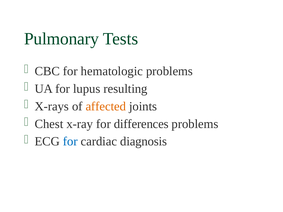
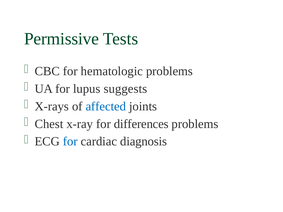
Pulmonary: Pulmonary -> Permissive
resulting: resulting -> suggests
affected colour: orange -> blue
